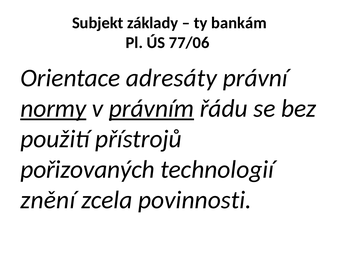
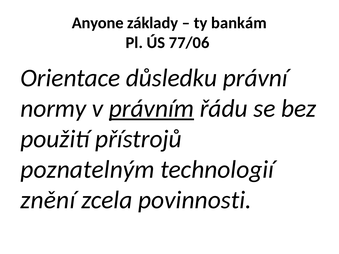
Subjekt: Subjekt -> Anyone
adresáty: adresáty -> důsledku
normy underline: present -> none
pořizovaných: pořizovaných -> poznatelným
